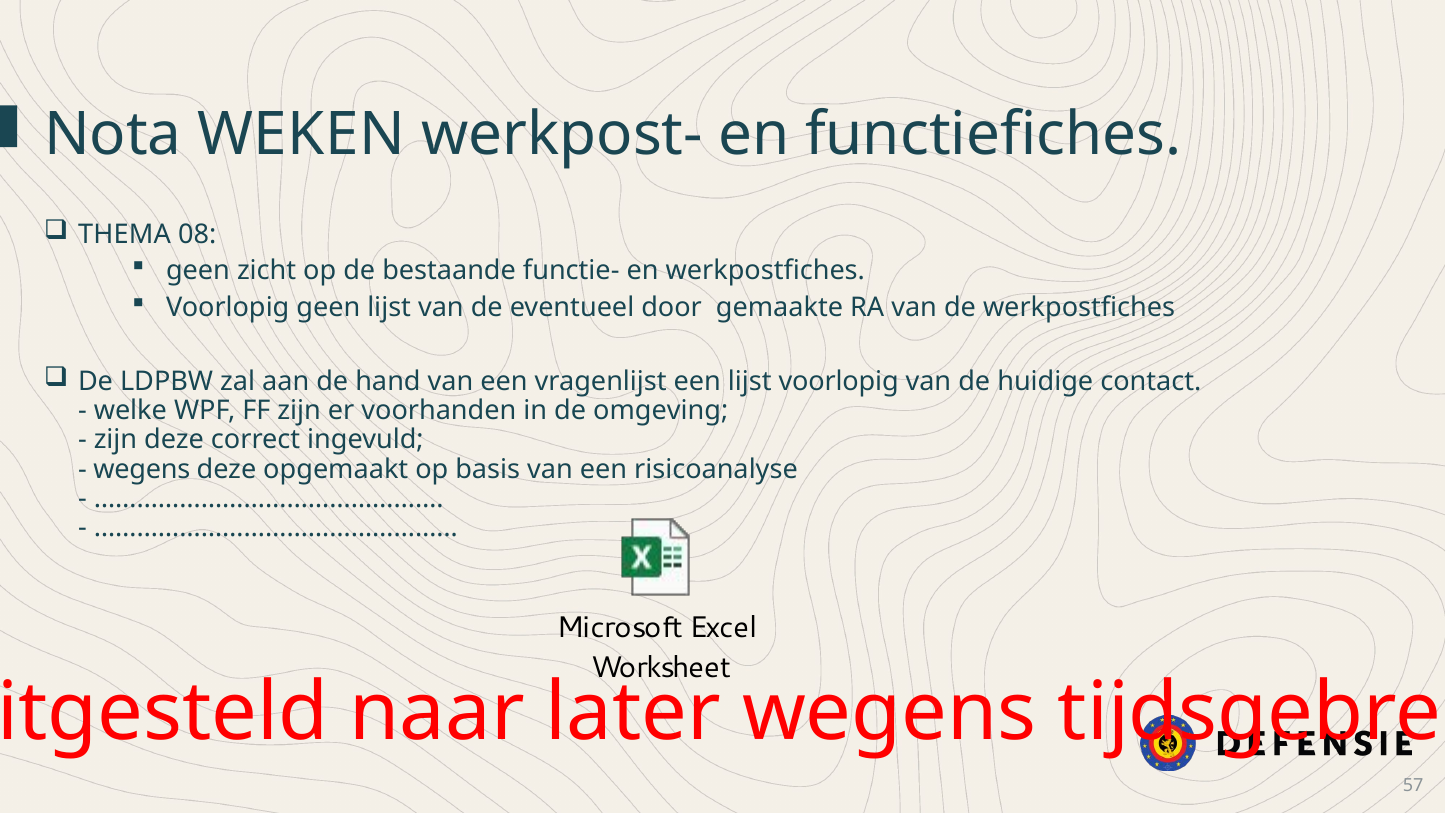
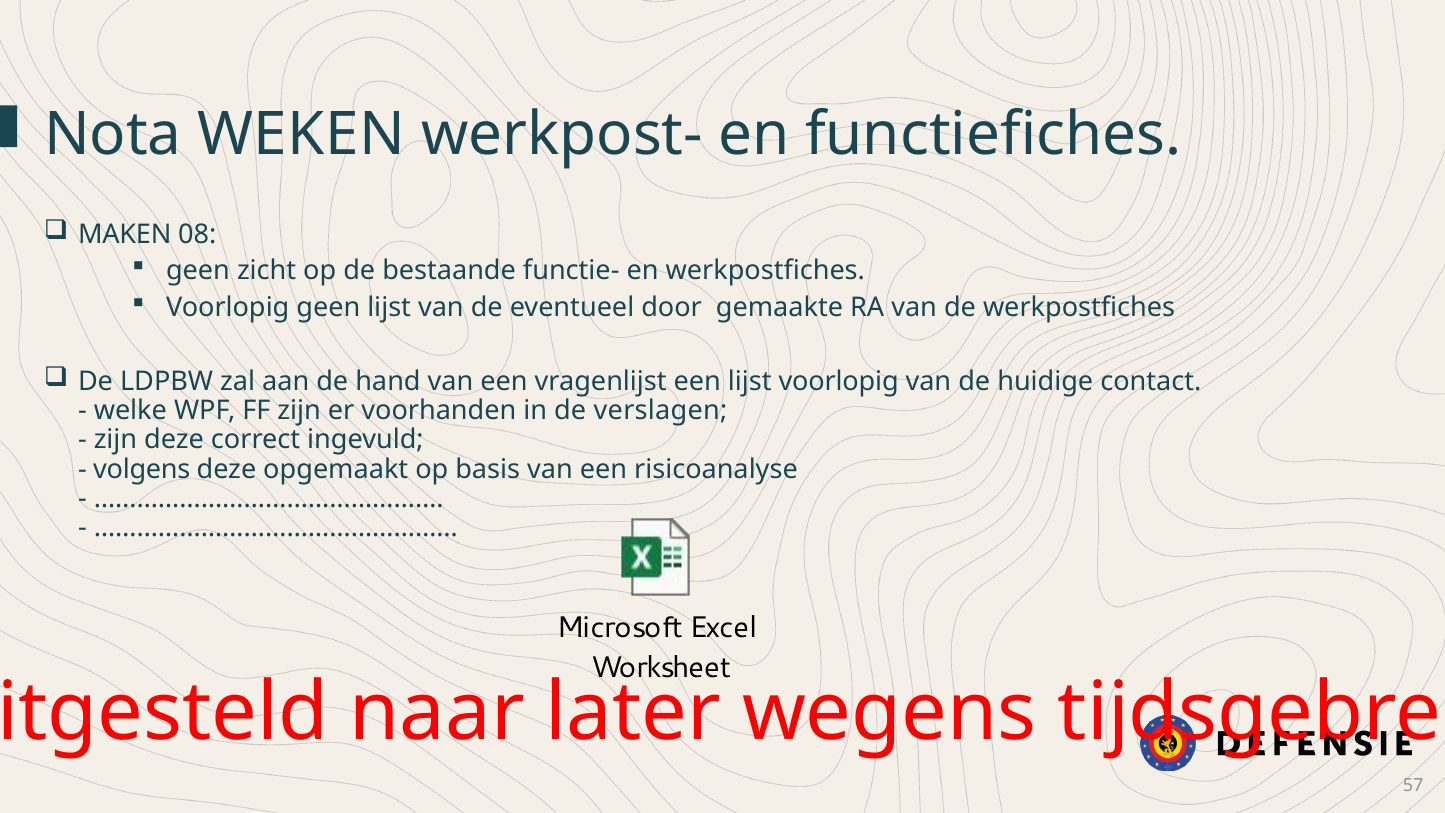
THEMA: THEMA -> MAKEN
omgeving: omgeving -> verslagen
wegens at (142, 469): wegens -> volgens
